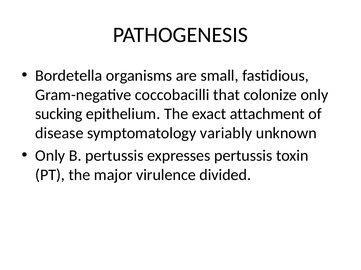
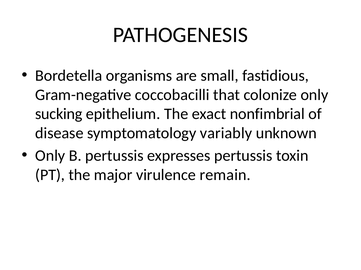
attachment: attachment -> nonfimbrial
divided: divided -> remain
